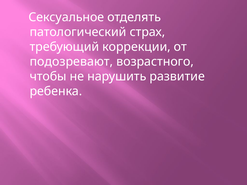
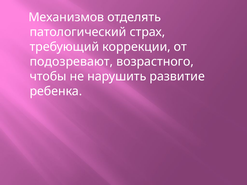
Сексуальное: Сексуальное -> Механизмов
